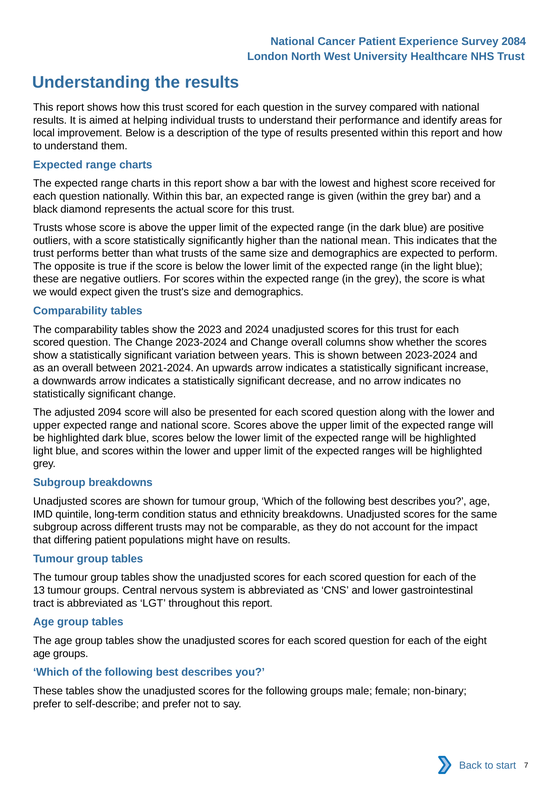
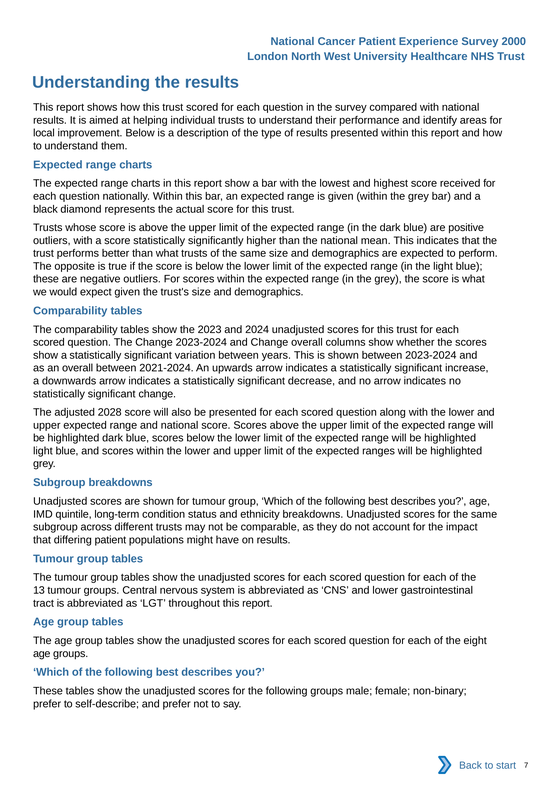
2084: 2084 -> 2000
2094: 2094 -> 2028
